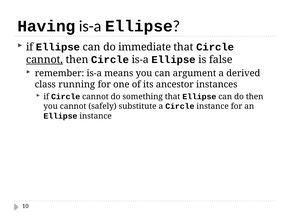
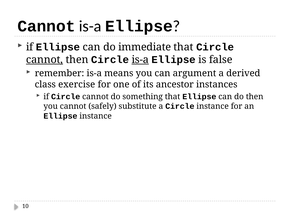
Having at (46, 26): Having -> Cannot
is-a at (140, 60) underline: none -> present
running: running -> exercise
